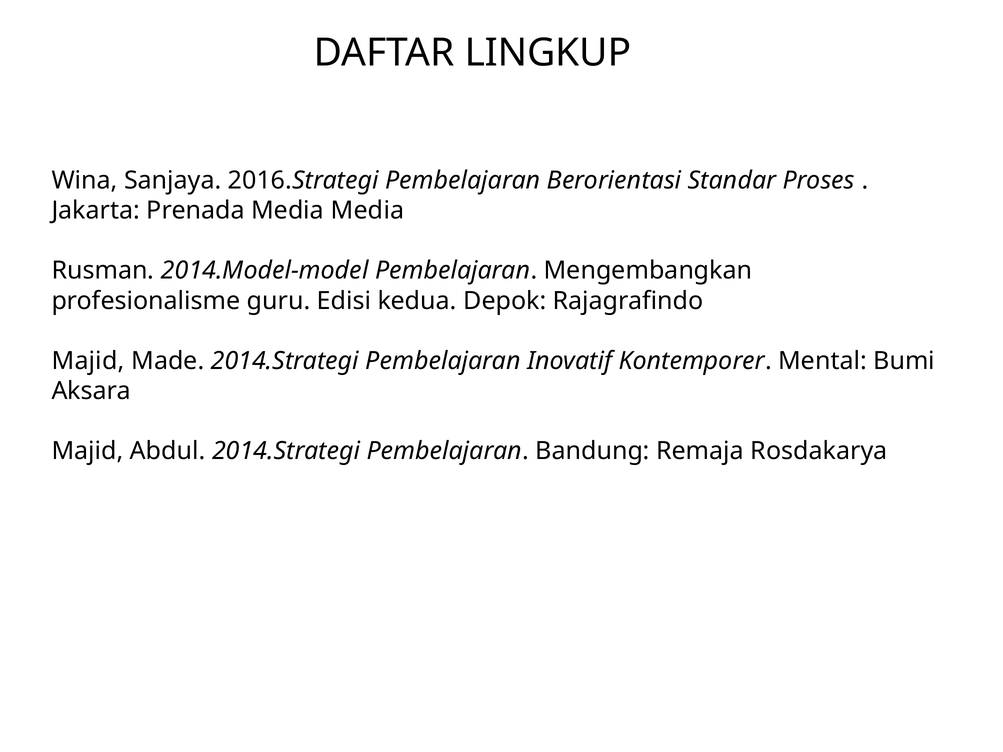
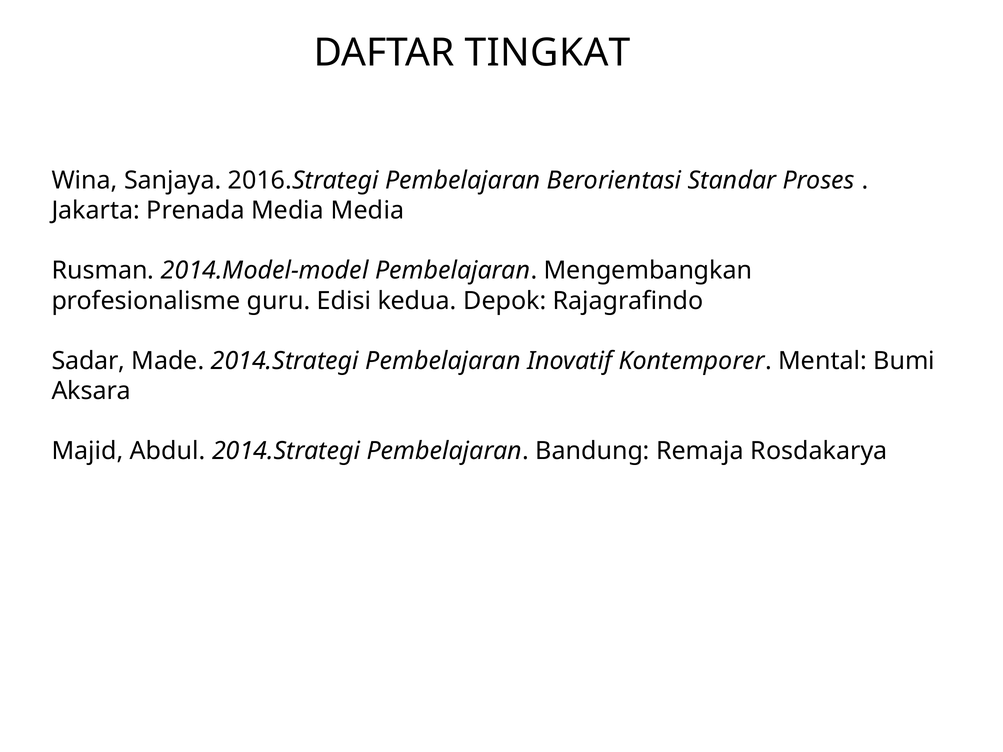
LINGKUP: LINGKUP -> TINGKAT
Majid at (88, 361): Majid -> Sadar
